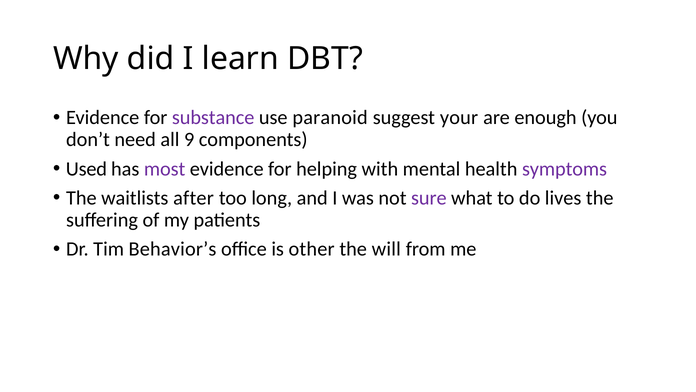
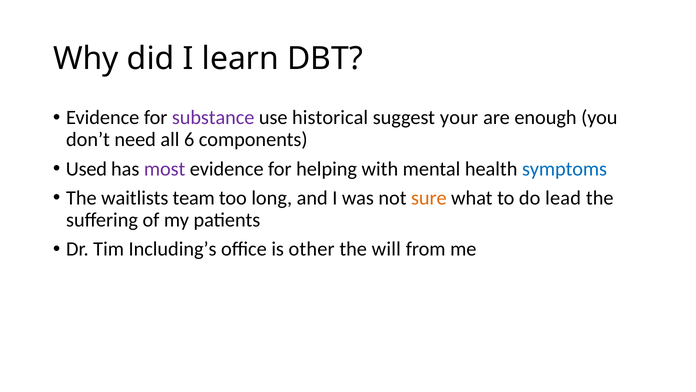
paranoid: paranoid -> historical
9: 9 -> 6
symptoms colour: purple -> blue
after: after -> team
sure colour: purple -> orange
lives: lives -> lead
Behavior’s: Behavior’s -> Including’s
